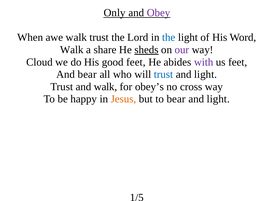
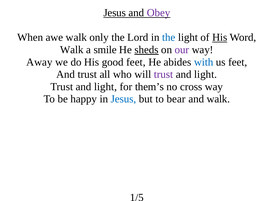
Only at (115, 13): Only -> Jesus
walk trust: trust -> only
His at (220, 37) underline: none -> present
share: share -> smile
Cloud: Cloud -> Away
with colour: purple -> blue
And bear: bear -> trust
trust at (164, 74) colour: blue -> purple
walk at (106, 87): walk -> light
obey’s: obey’s -> them’s
Jesus at (124, 99) colour: orange -> blue
light at (218, 99): light -> walk
